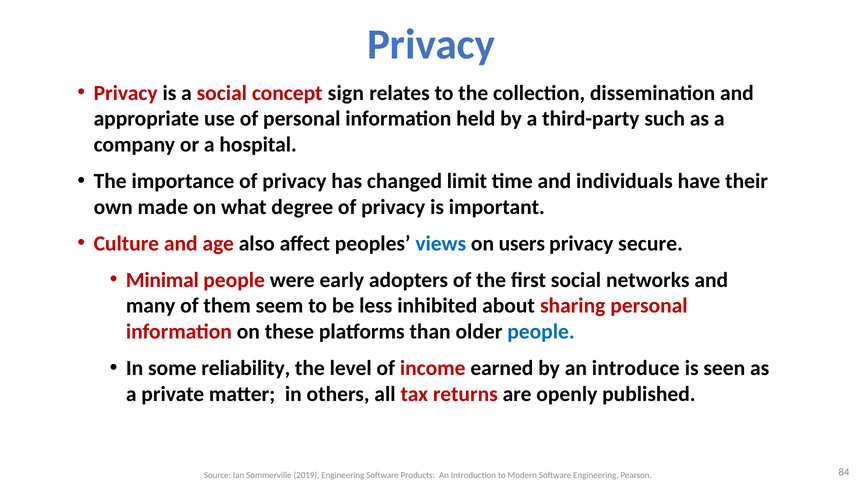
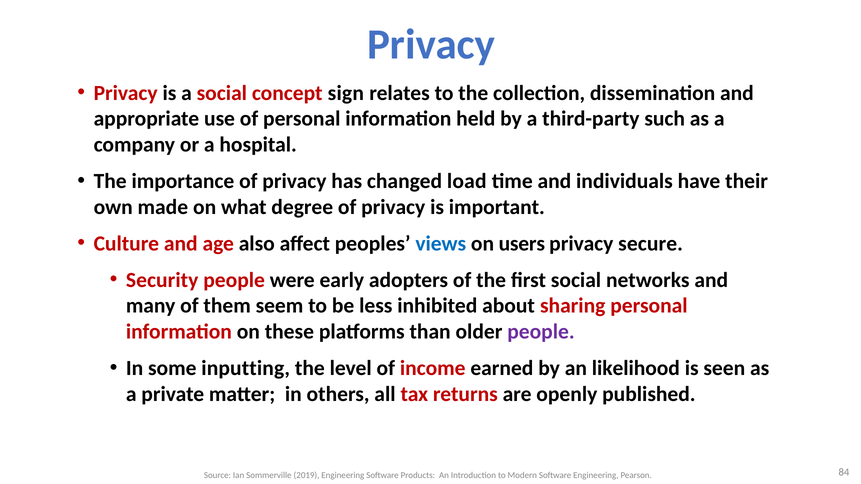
limit: limit -> load
Minimal: Minimal -> Security
people at (541, 332) colour: blue -> purple
reliability: reliability -> inputting
introduce: introduce -> likelihood
